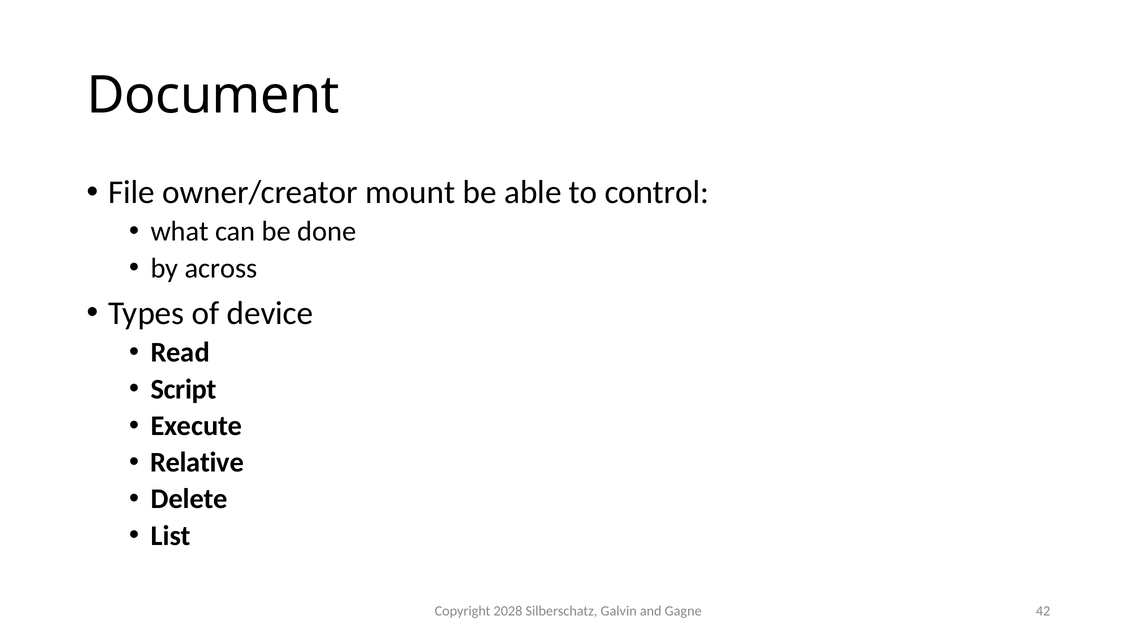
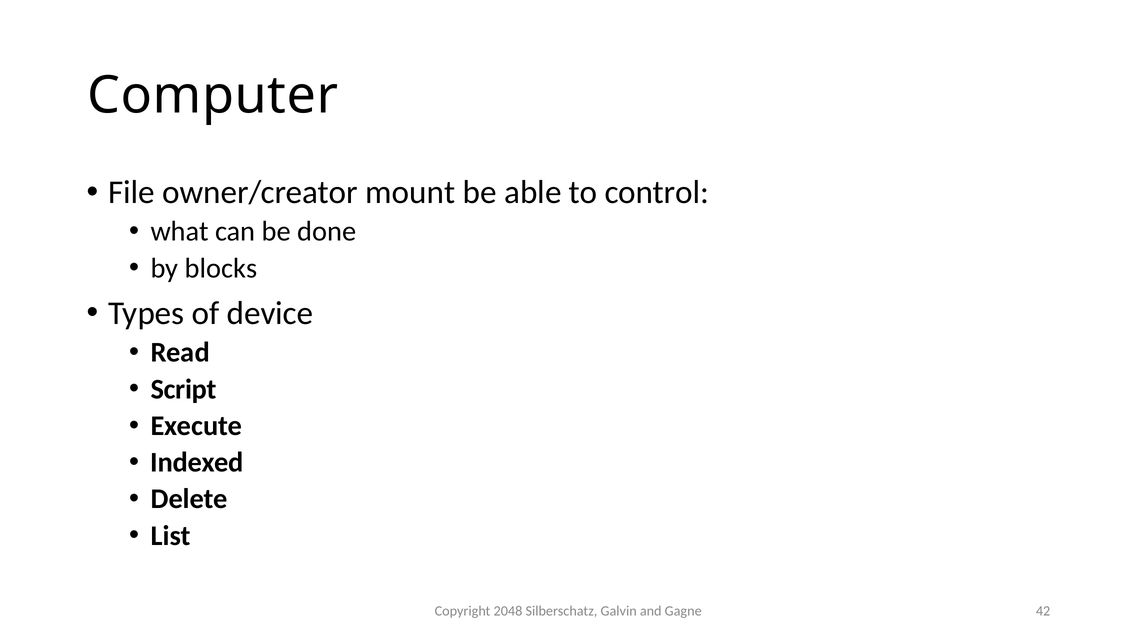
Document: Document -> Computer
across: across -> blocks
Relative: Relative -> Indexed
2028: 2028 -> 2048
